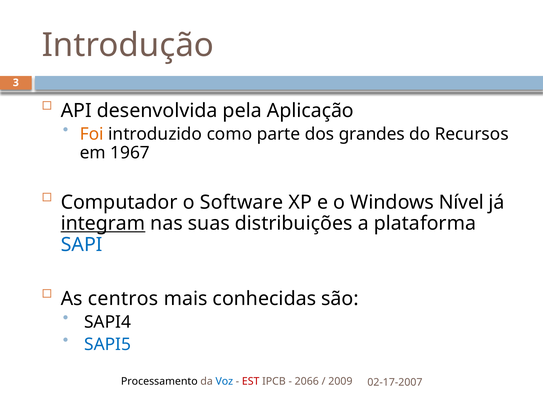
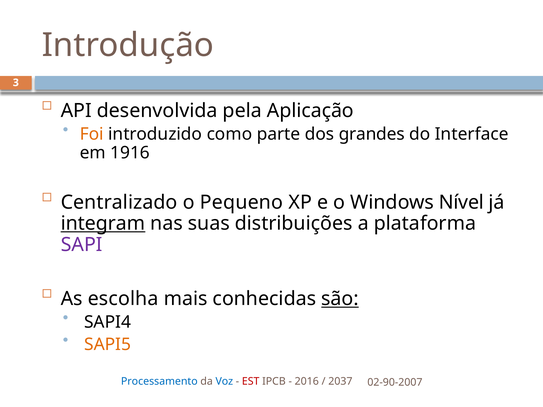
Recursos: Recursos -> Interface
1967: 1967 -> 1916
Computador: Computador -> Centralizado
Software: Software -> Pequeno
SAPI colour: blue -> purple
centros: centros -> escolha
são underline: none -> present
SAPI5 colour: blue -> orange
Processamento colour: black -> blue
2066: 2066 -> 2016
2009: 2009 -> 2037
02-17-2007: 02-17-2007 -> 02-90-2007
